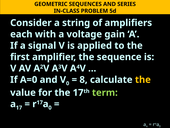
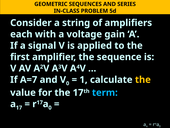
A=0: A=0 -> A=7
8: 8 -> 1
term colour: light green -> light blue
